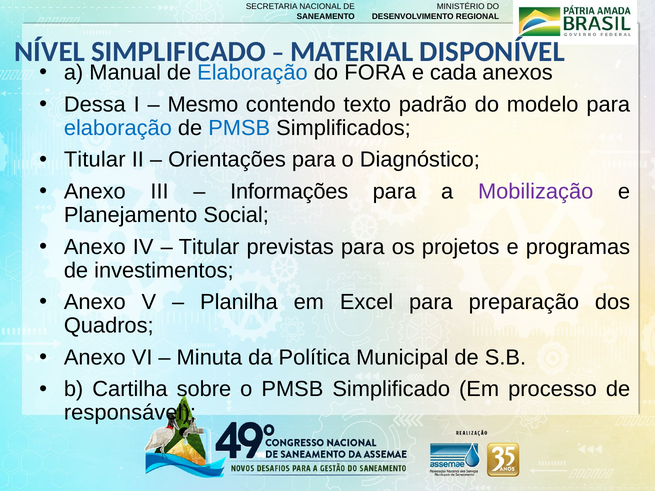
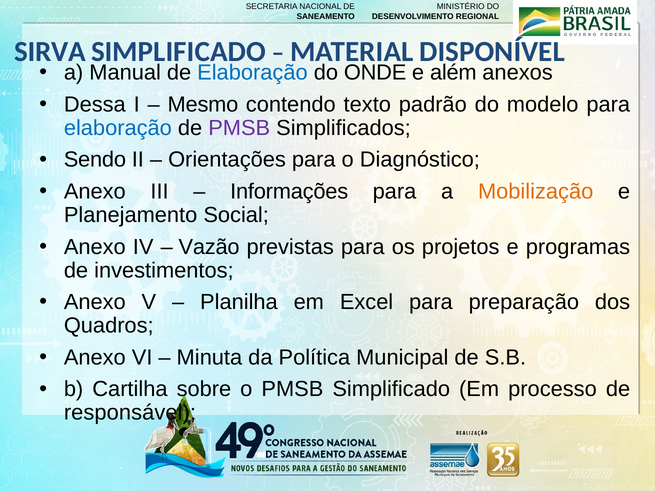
NÍVEL: NÍVEL -> SIRVA
FORA: FORA -> ONDE
cada: cada -> além
PMSB at (239, 128) colour: blue -> purple
Titular at (95, 160): Titular -> Sendo
Mobilização colour: purple -> orange
Titular at (209, 247): Titular -> Vazão
